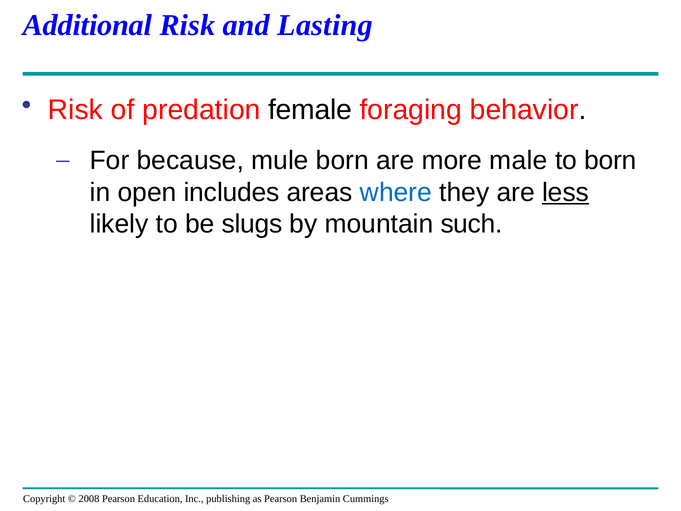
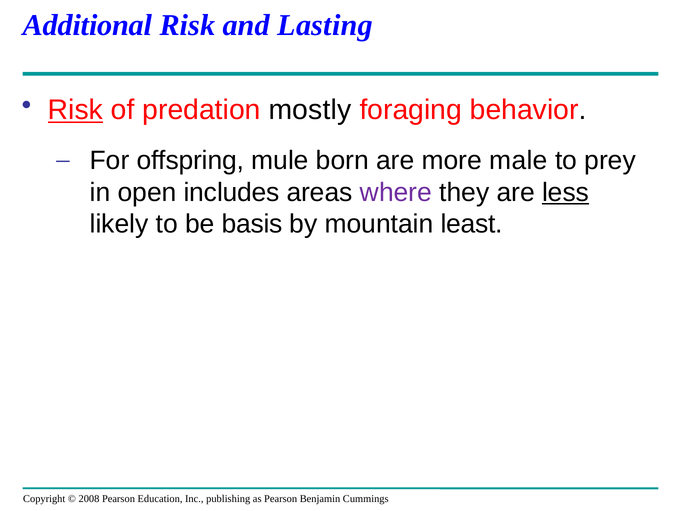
Risk at (75, 110) underline: none -> present
female: female -> mostly
because: because -> offspring
to born: born -> prey
where colour: blue -> purple
slugs: slugs -> basis
such: such -> least
